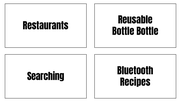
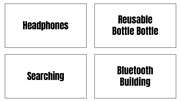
Restaurants: Restaurants -> Headphones
Recipes: Recipes -> Building
